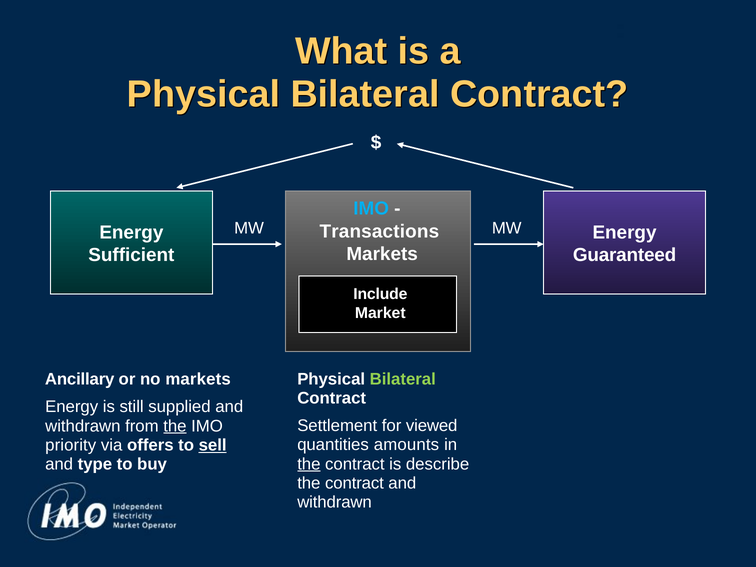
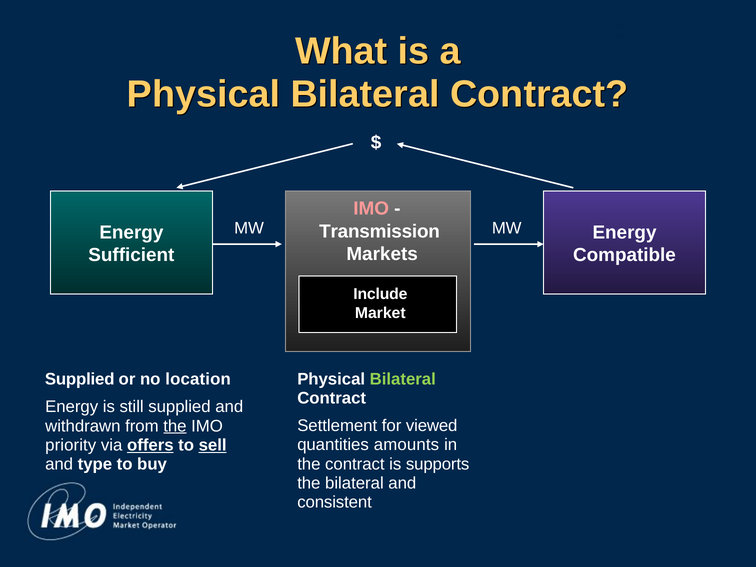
IMO at (371, 209) colour: light blue -> pink
Transactions: Transactions -> Transmission
Guaranteed: Guaranteed -> Compatible
Ancillary at (80, 379): Ancillary -> Supplied
no markets: markets -> location
offers underline: none -> present
the at (309, 464) underline: present -> none
describe: describe -> supports
contract at (354, 483): contract -> bilateral
withdrawn at (335, 502): withdrawn -> consistent
